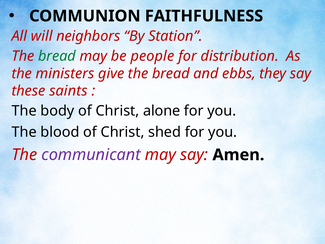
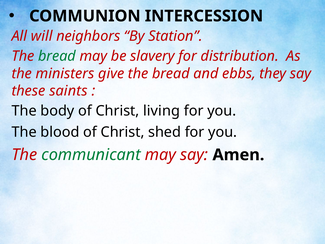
FAITHFULNESS: FAITHFULNESS -> INTERCESSION
people: people -> slavery
alone: alone -> living
communicant colour: purple -> green
